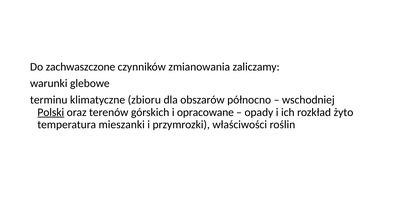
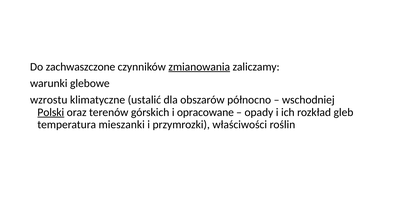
zmianowania underline: none -> present
terminu: terminu -> wzrostu
zbioru: zbioru -> ustalić
żyto: żyto -> gleb
